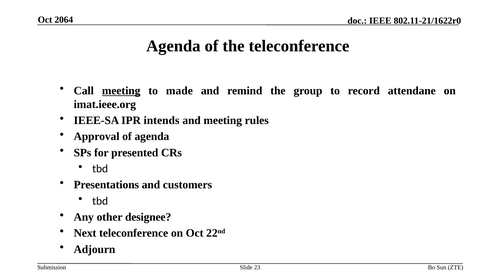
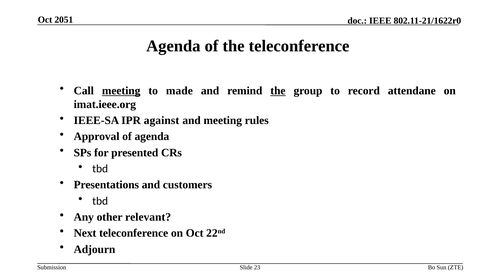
2064: 2064 -> 2051
the at (278, 91) underline: none -> present
intends: intends -> against
designee: designee -> relevant
